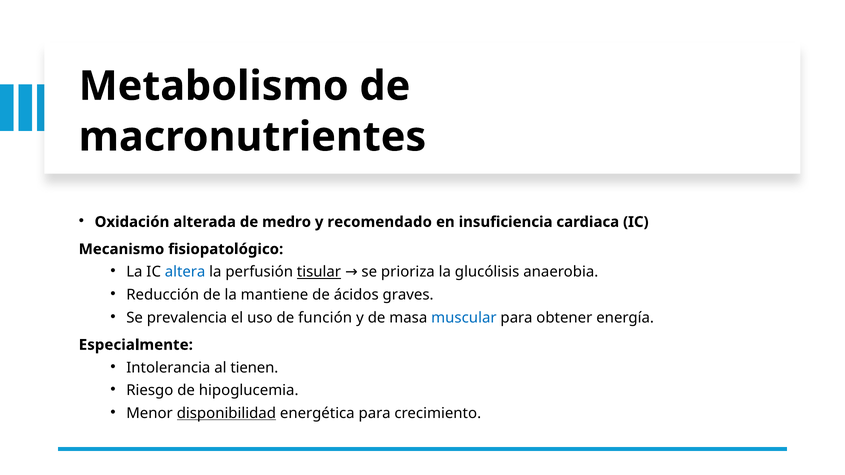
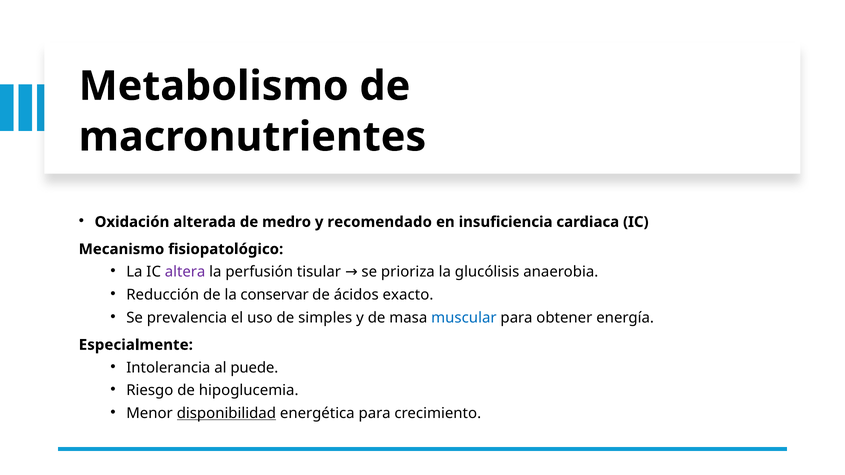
altera colour: blue -> purple
tisular underline: present -> none
mantiene: mantiene -> conservar
graves: graves -> exacto
función: función -> simples
tienen: tienen -> puede
